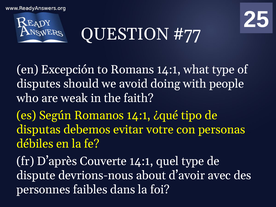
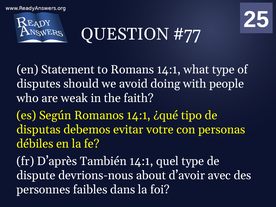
Excepción: Excepción -> Statement
Couverte: Couverte -> También
